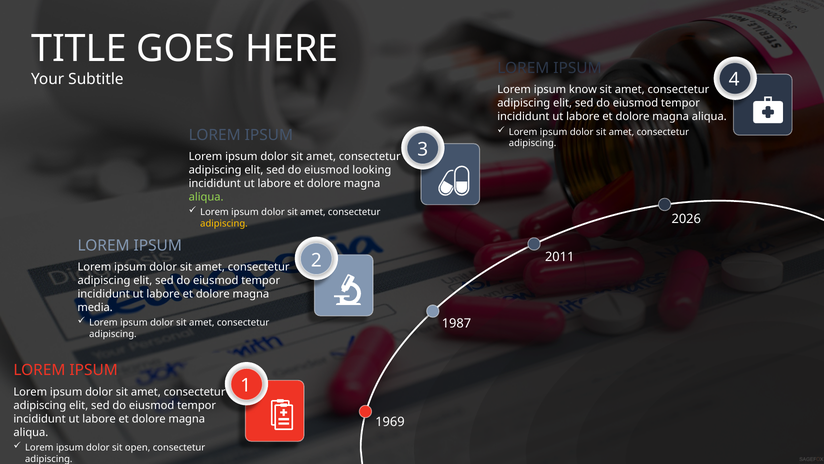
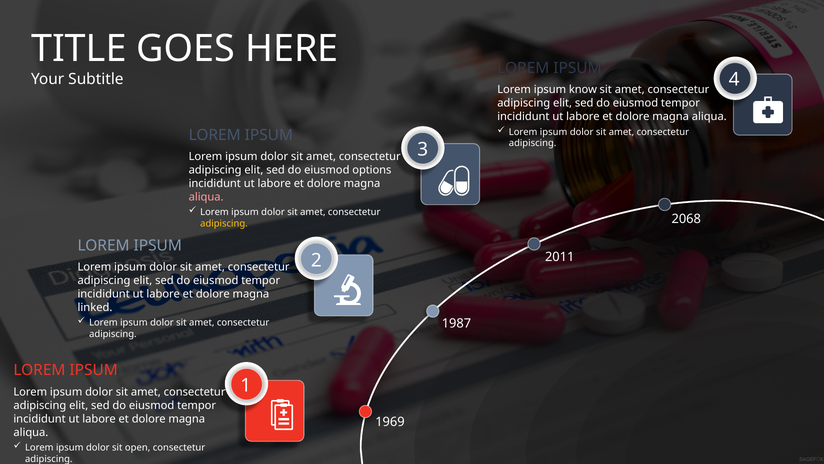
looking: looking -> options
aliqua at (206, 197) colour: light green -> pink
2026: 2026 -> 2068
media: media -> linked
